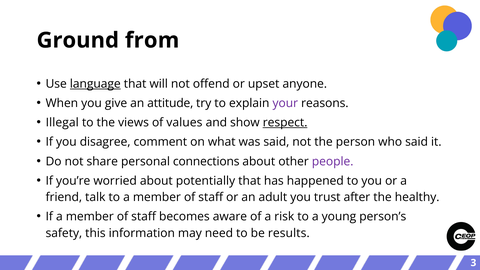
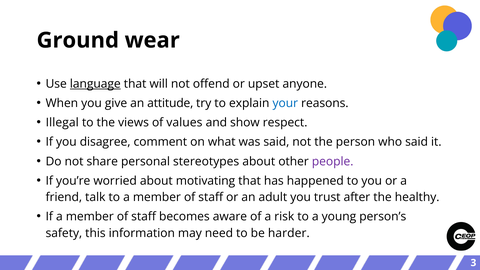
from: from -> wear
your colour: purple -> blue
respect underline: present -> none
connections: connections -> stereotypes
potentially: potentially -> motivating
results: results -> harder
